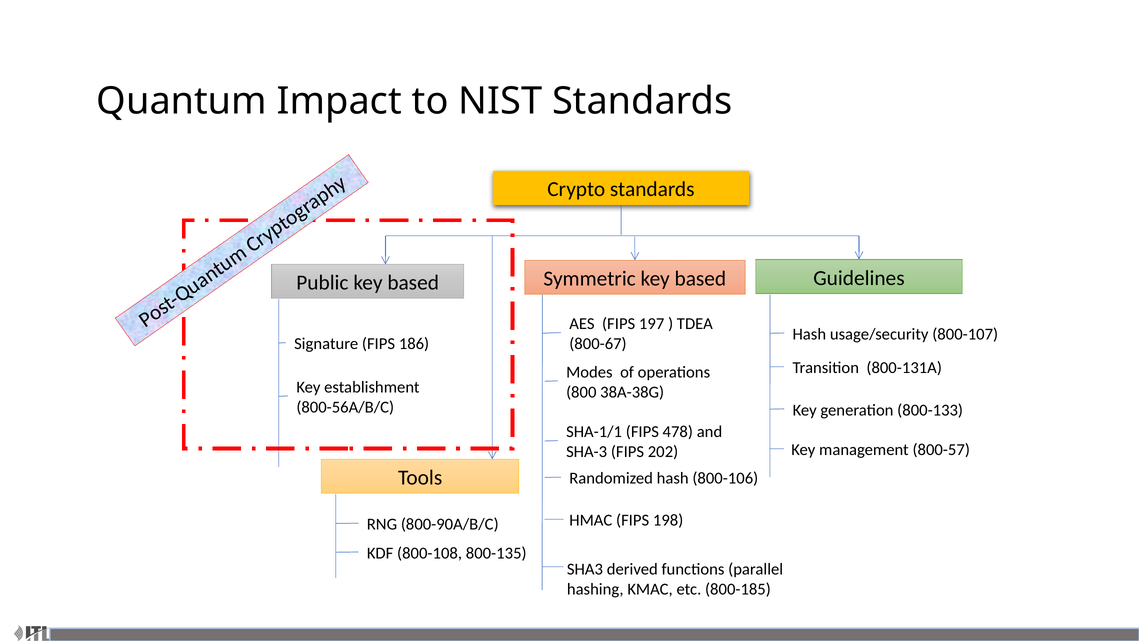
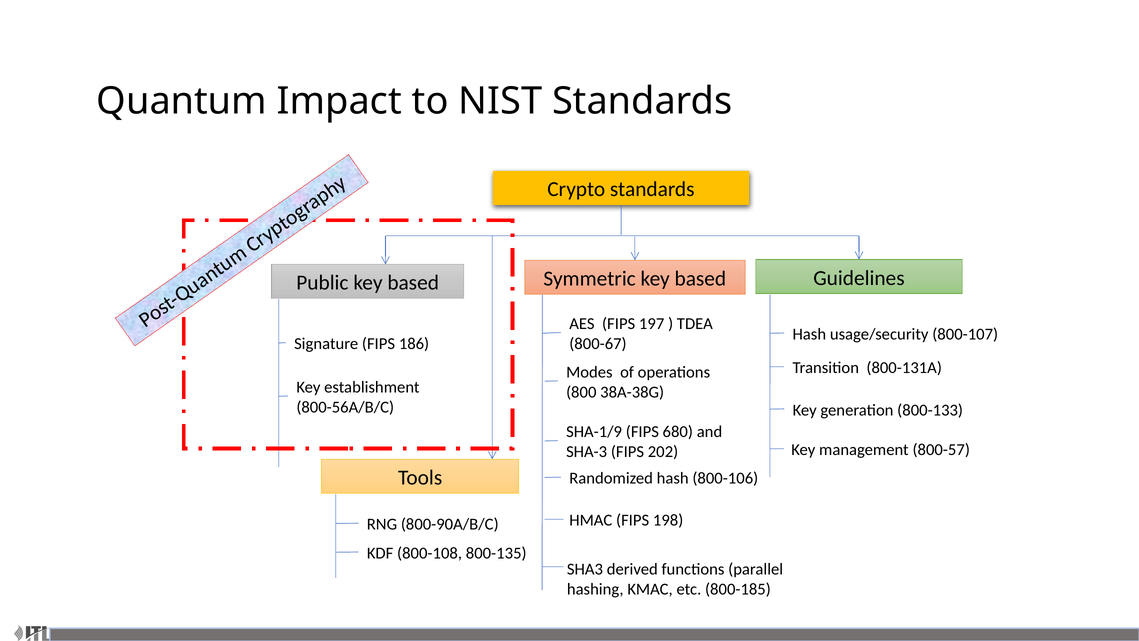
SHA-1/1: SHA-1/1 -> SHA-1/9
478: 478 -> 680
